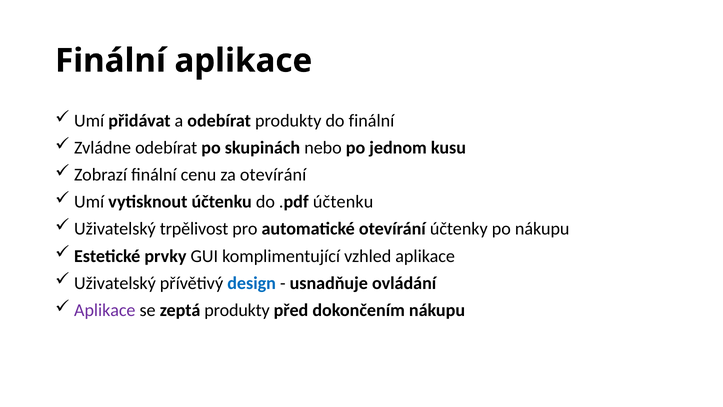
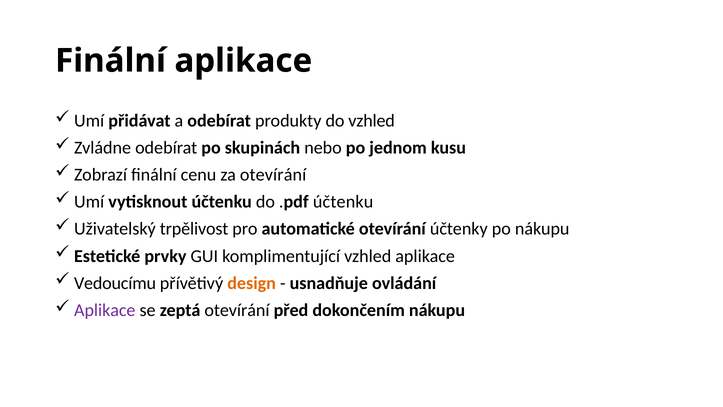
do finální: finální -> vzhled
Uživatelský at (115, 283): Uživatelský -> Vedoucímu
design colour: blue -> orange
zeptá produkty: produkty -> otevírání
